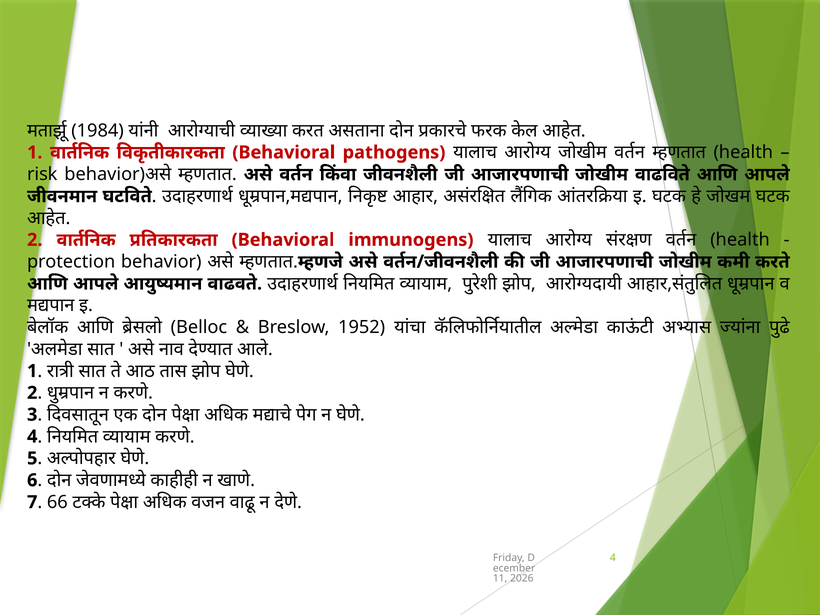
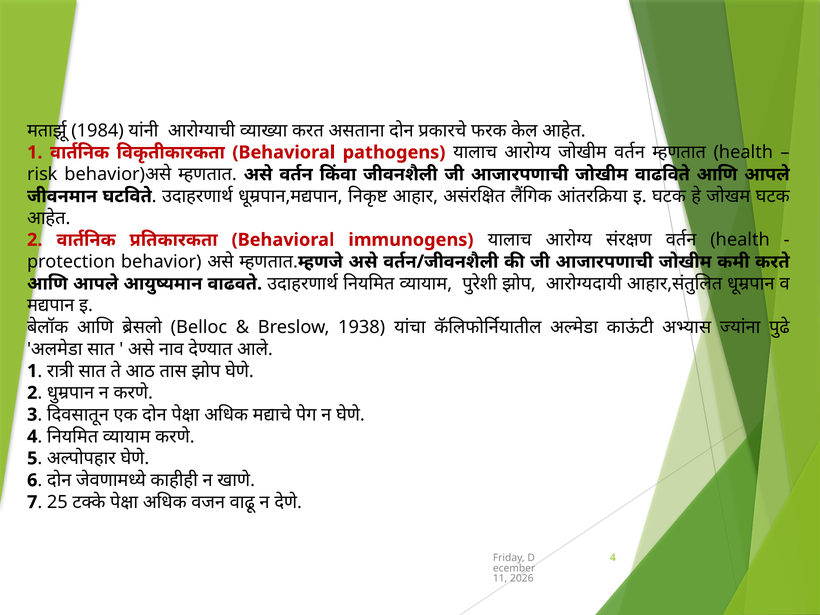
1952: 1952 -> 1938
66: 66 -> 25
